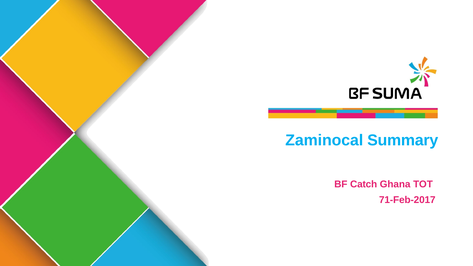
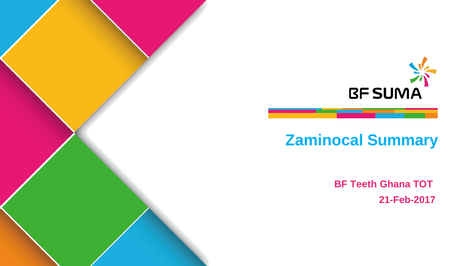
Catch: Catch -> Teeth
71-Feb-2017: 71-Feb-2017 -> 21-Feb-2017
